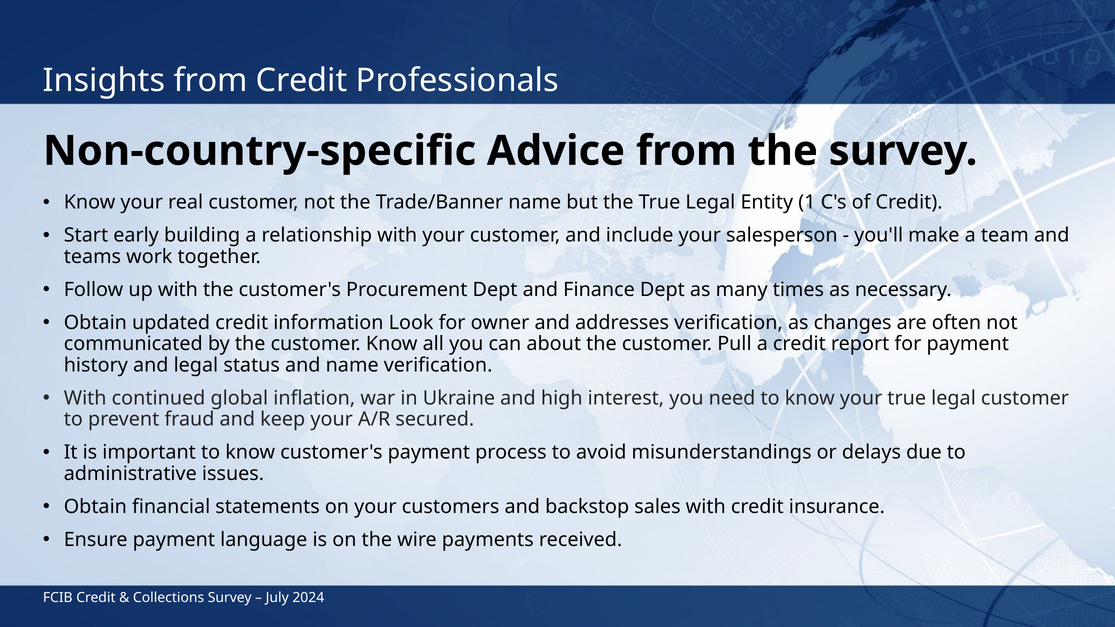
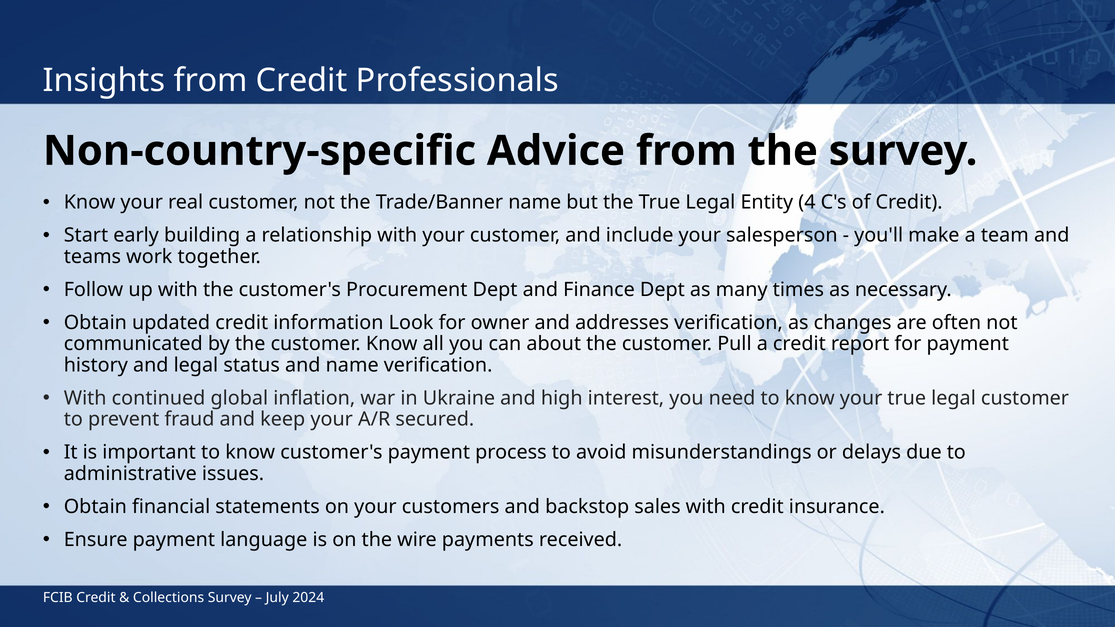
1: 1 -> 4
